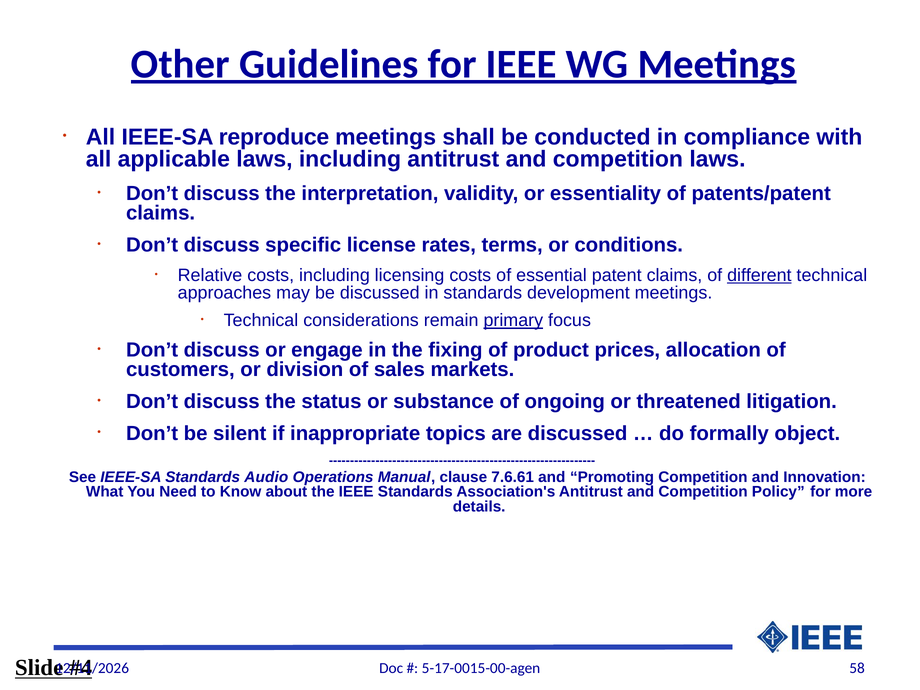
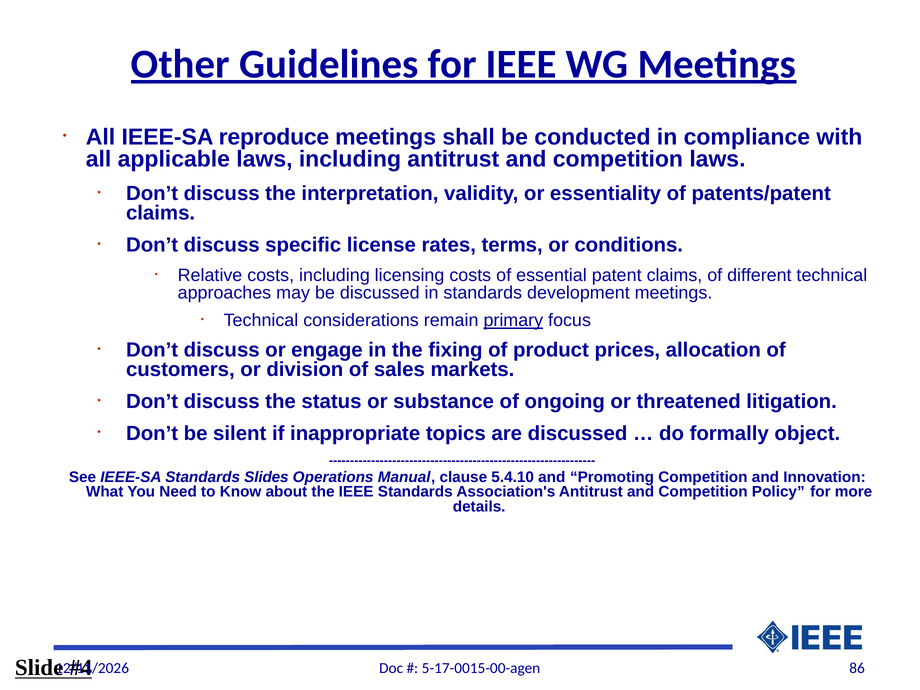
different underline: present -> none
Audio: Audio -> Slides
7.6.61: 7.6.61 -> 5.4.10
58: 58 -> 86
